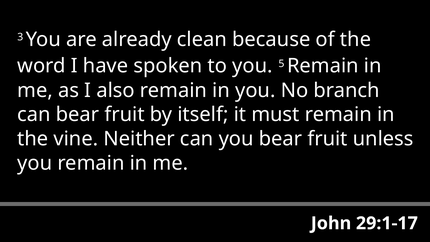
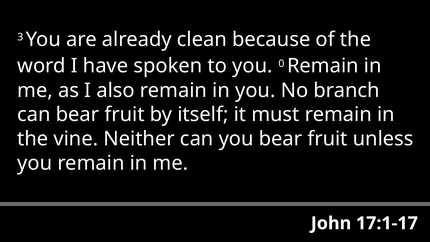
5: 5 -> 0
29:1-17: 29:1-17 -> 17:1-17
